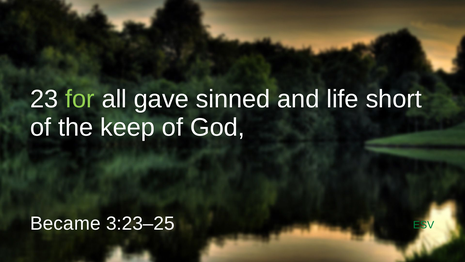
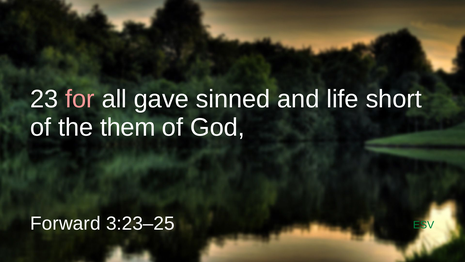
for colour: light green -> pink
keep: keep -> them
Became: Became -> Forward
